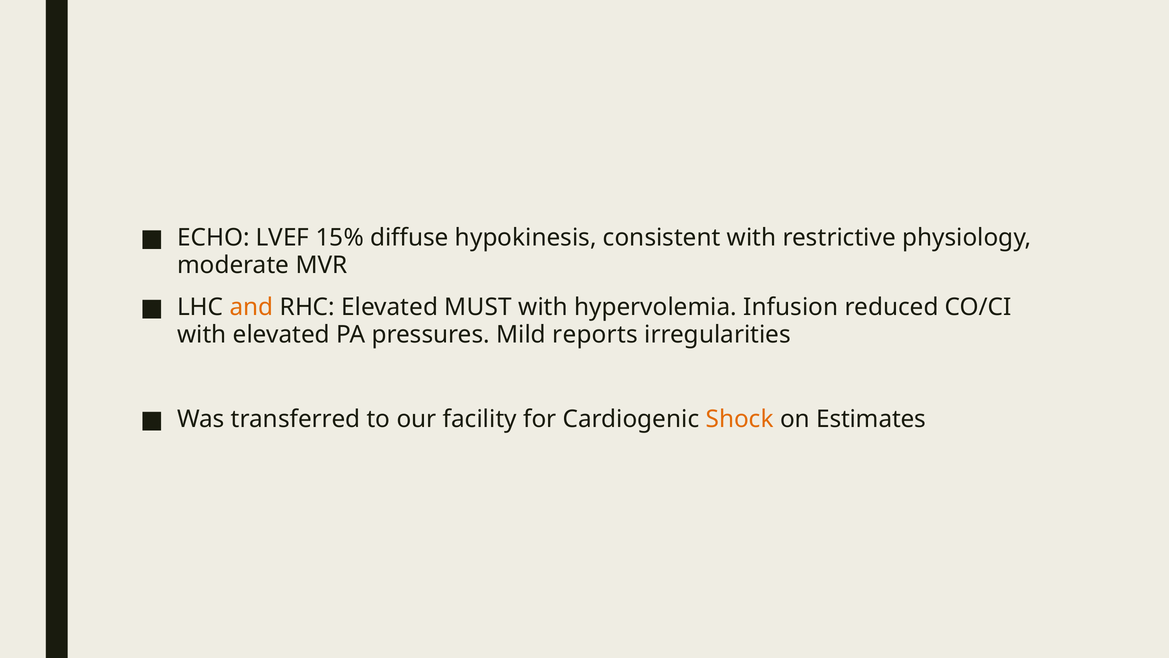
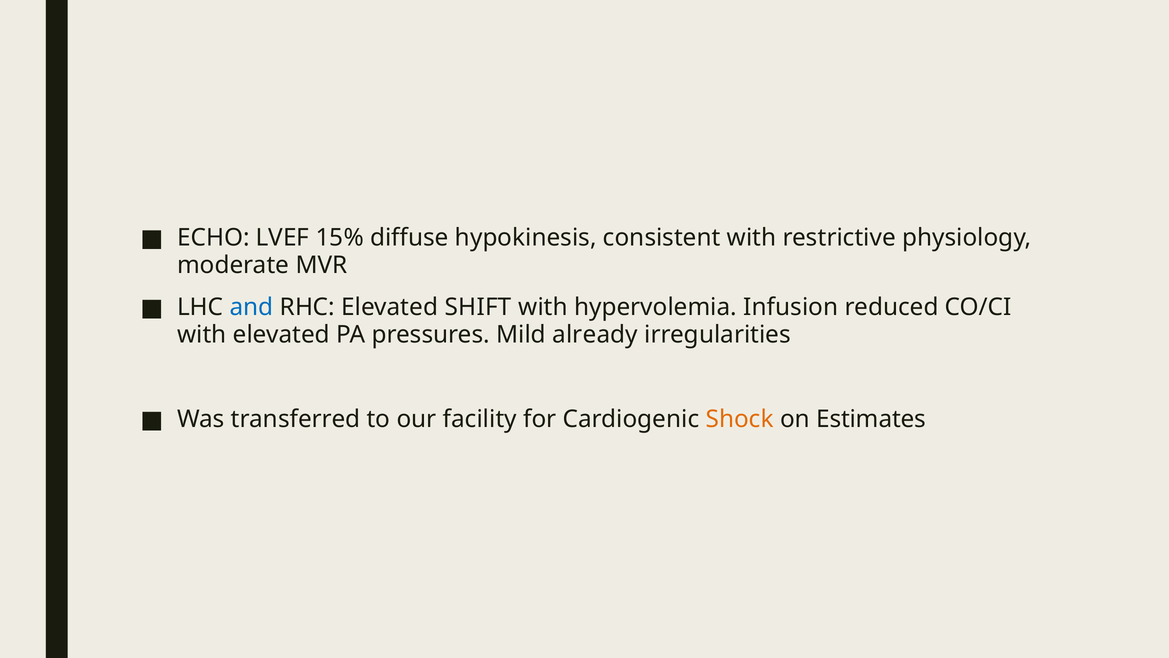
and colour: orange -> blue
MUST: MUST -> SHIFT
reports: reports -> already
